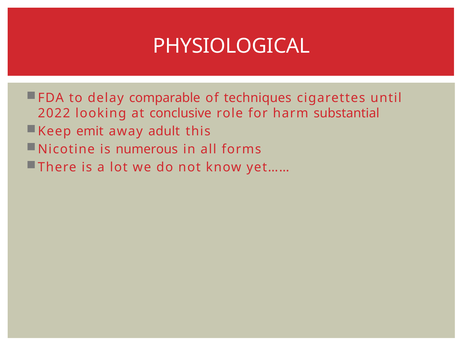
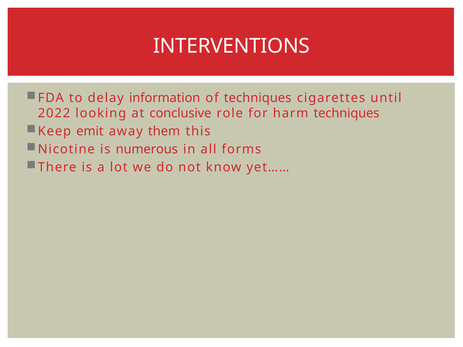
PHYSIOLOGICAL: PHYSIOLOGICAL -> INTERVENTIONS
comparable: comparable -> information
harm substantial: substantial -> techniques
adult: adult -> them
